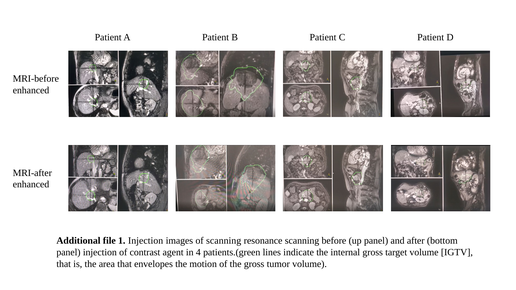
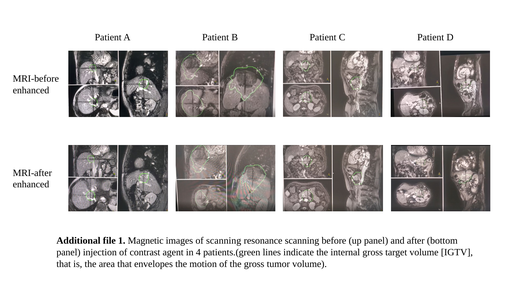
1 Injection: Injection -> Magnetic
